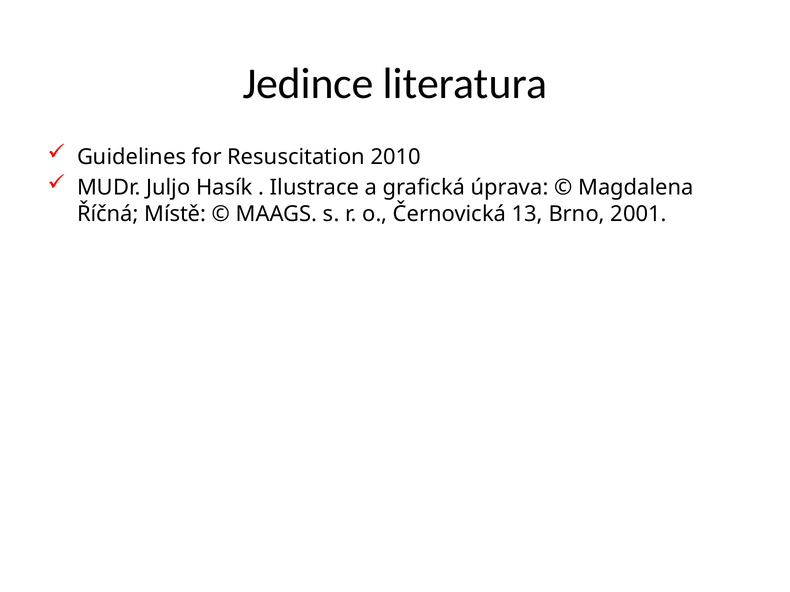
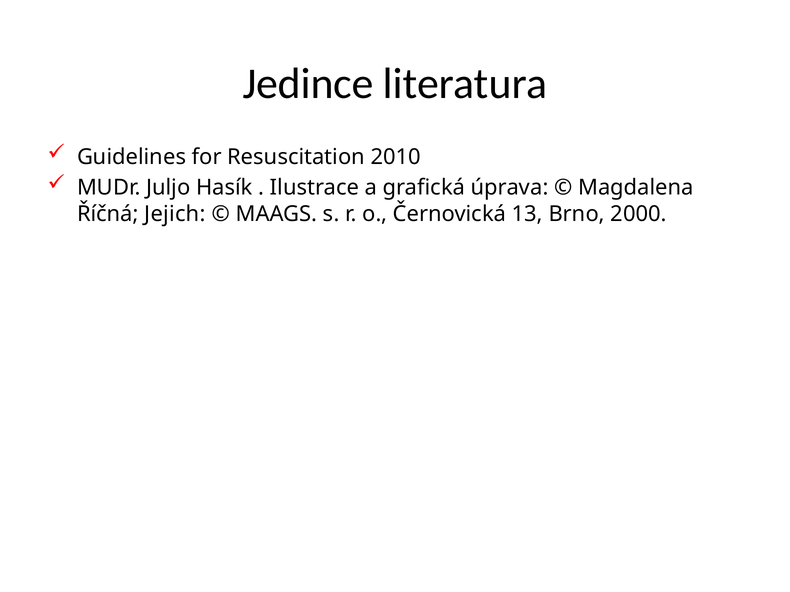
Místě: Místě -> Jejich
2001: 2001 -> 2000
